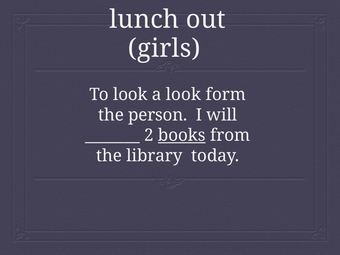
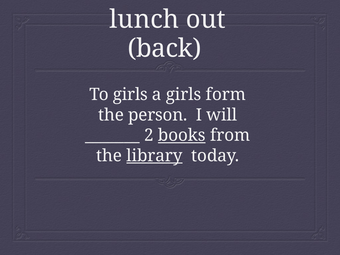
girls: girls -> back
To look: look -> girls
a look: look -> girls
library underline: none -> present
